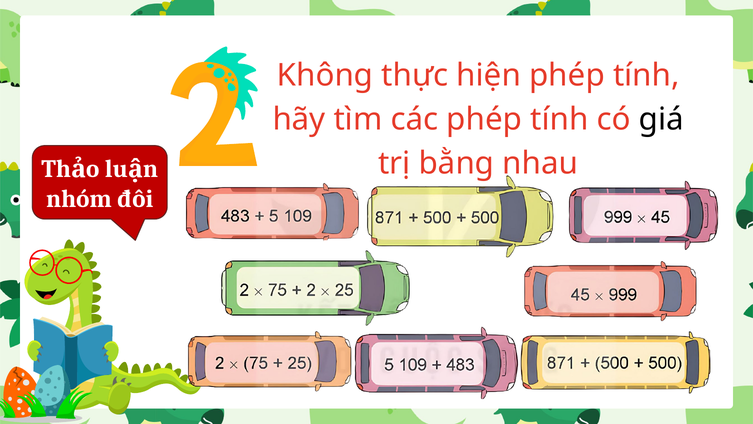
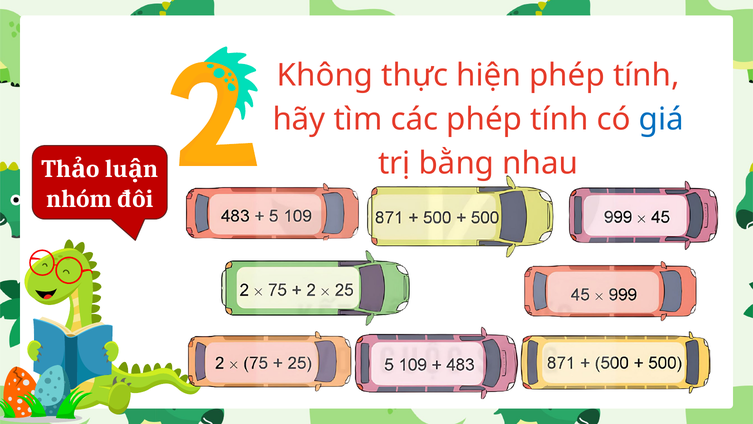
giá colour: black -> blue
